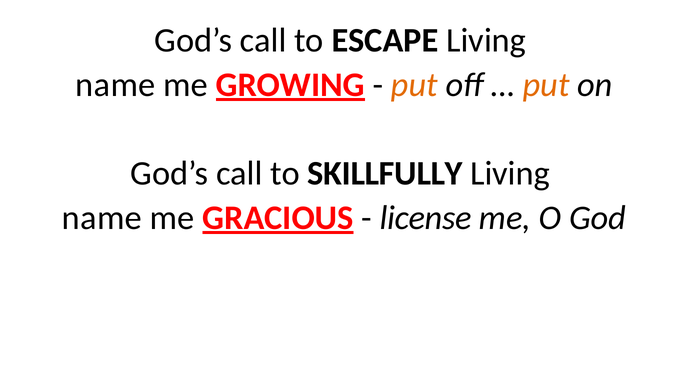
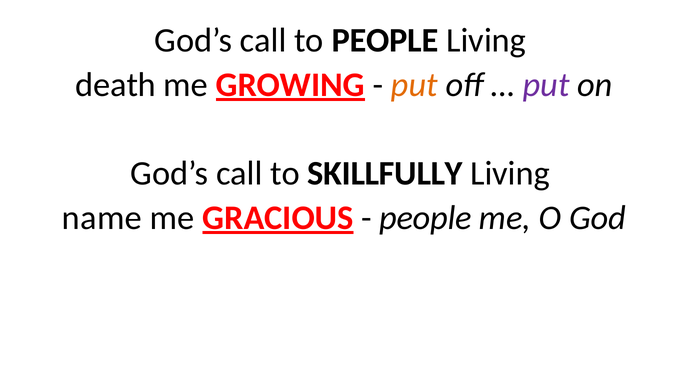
to ESCAPE: ESCAPE -> PEOPLE
name at (115, 85): name -> death
put at (546, 85) colour: orange -> purple
license at (426, 218): license -> people
